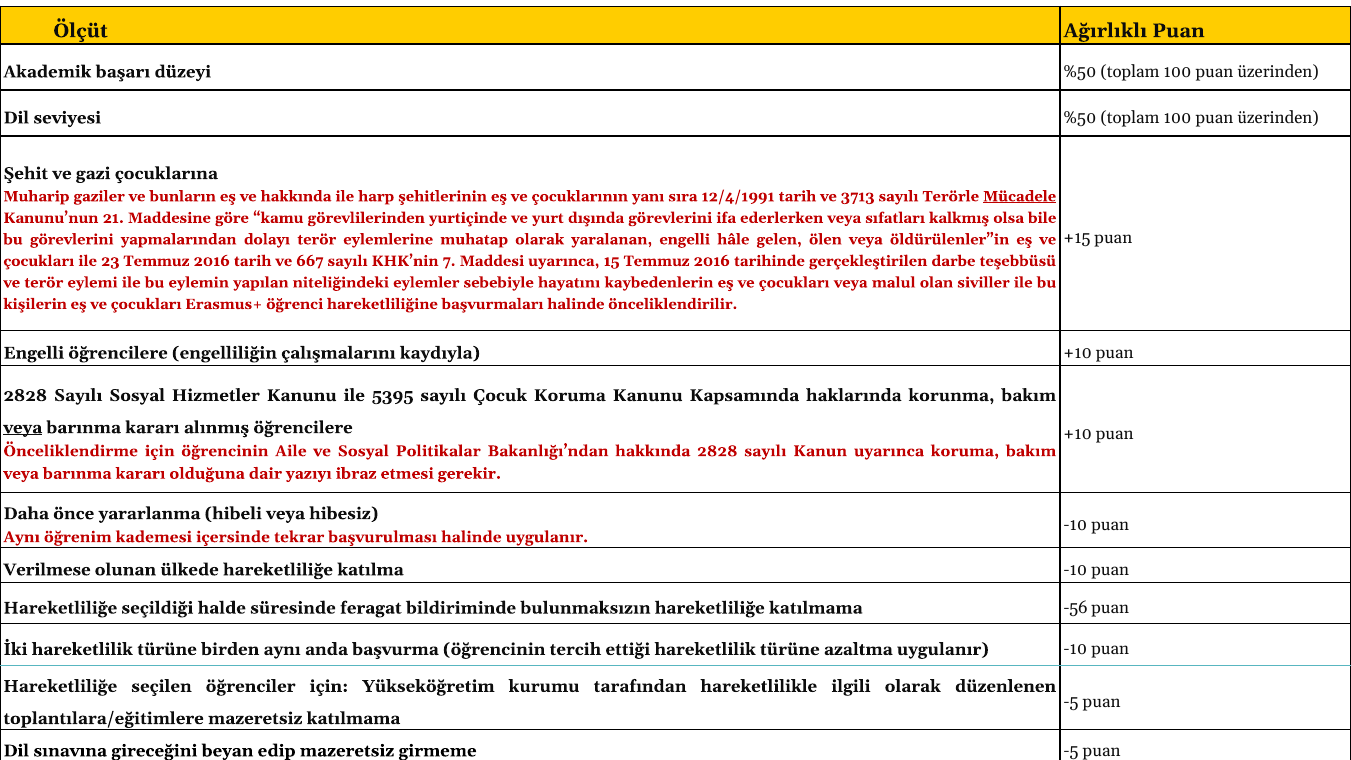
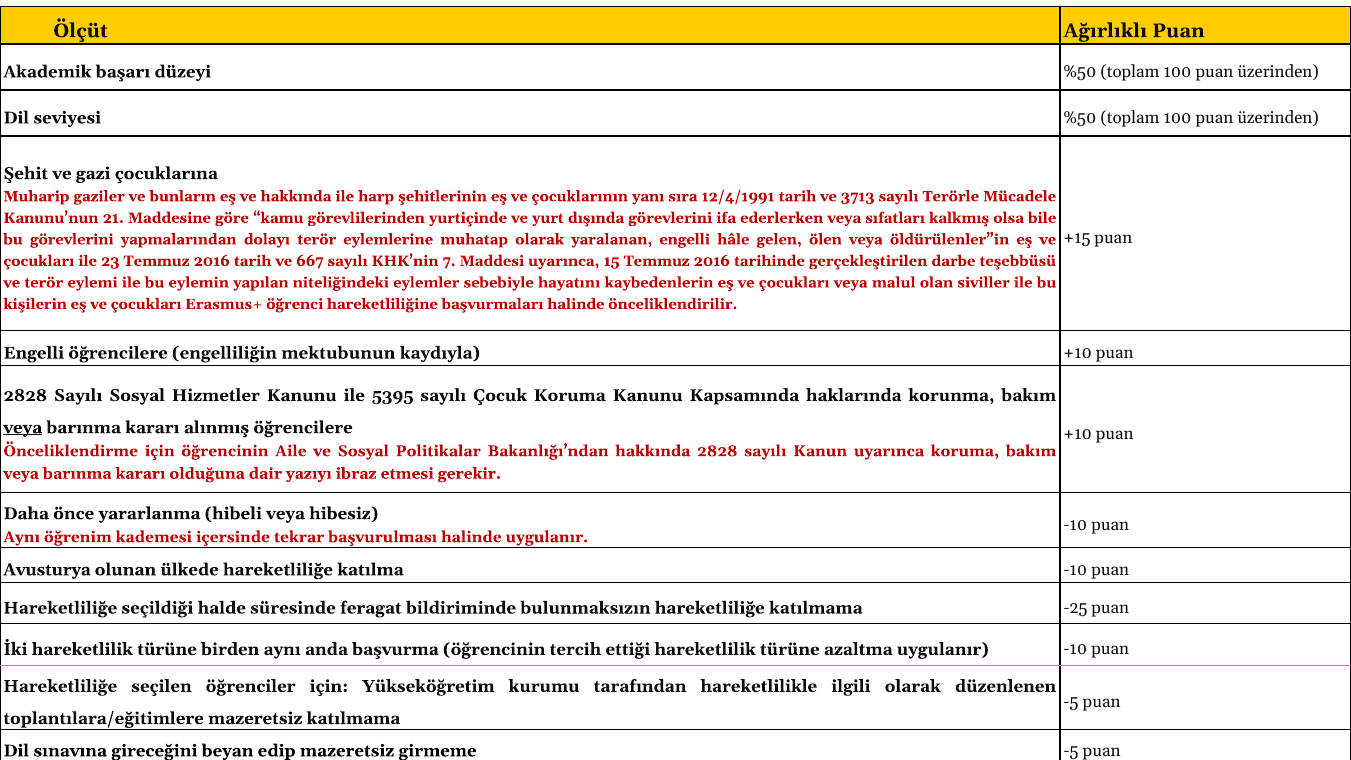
Mücadele underline: present -> none
çalışmalarını: çalışmalarını -> mektubunun
Verilmese: Verilmese -> Avusturya
-56: -56 -> -25
